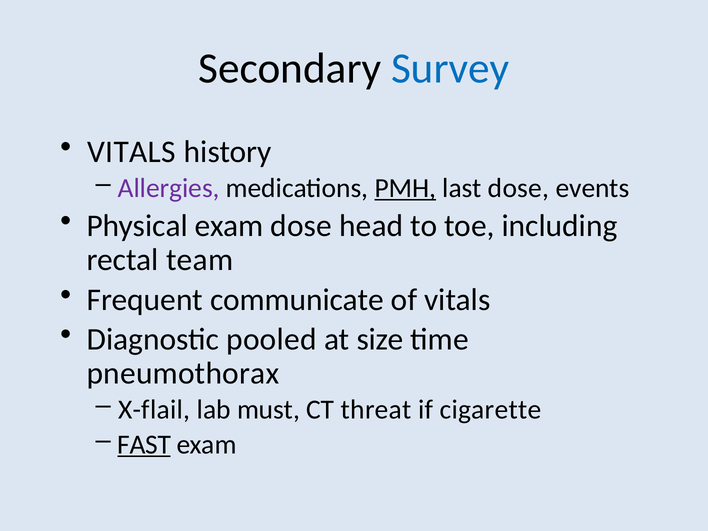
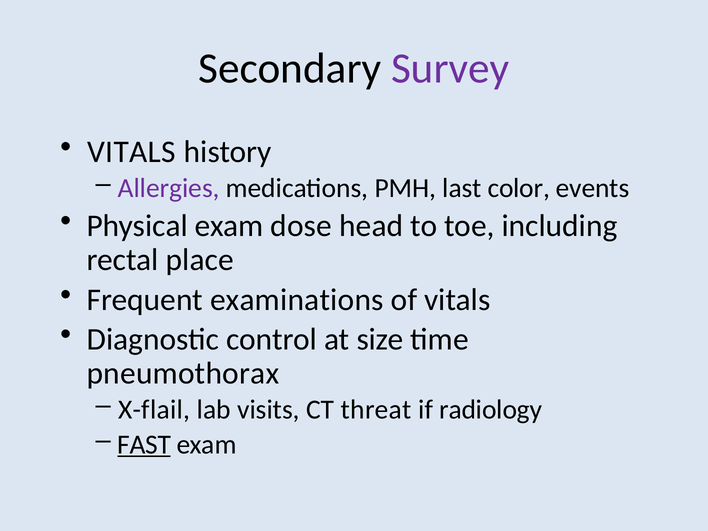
Survey colour: blue -> purple
PMH underline: present -> none
last dose: dose -> color
team: team -> place
communicate: communicate -> examinations
pooled: pooled -> control
must: must -> visits
cigarette: cigarette -> radiology
